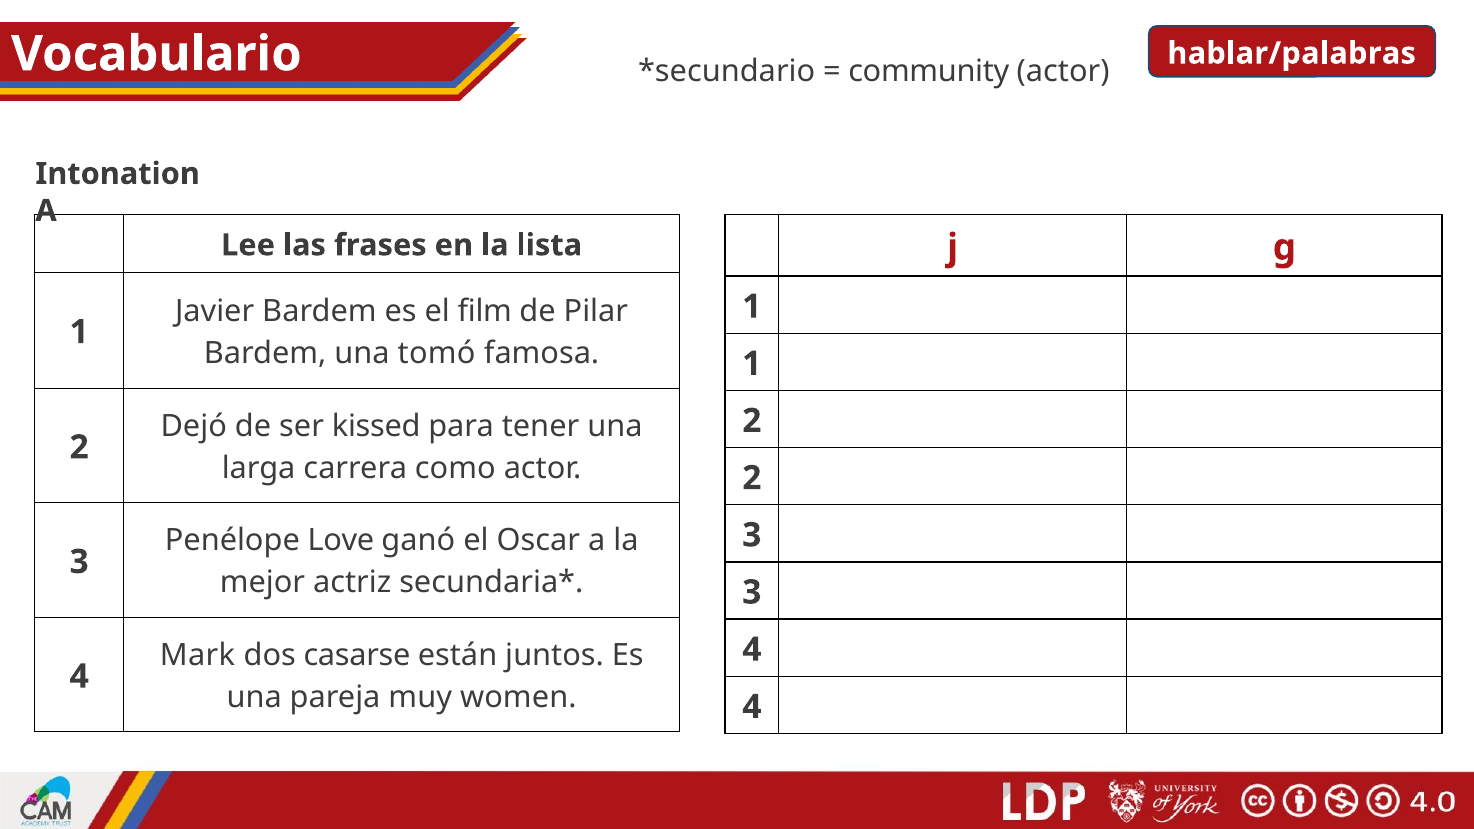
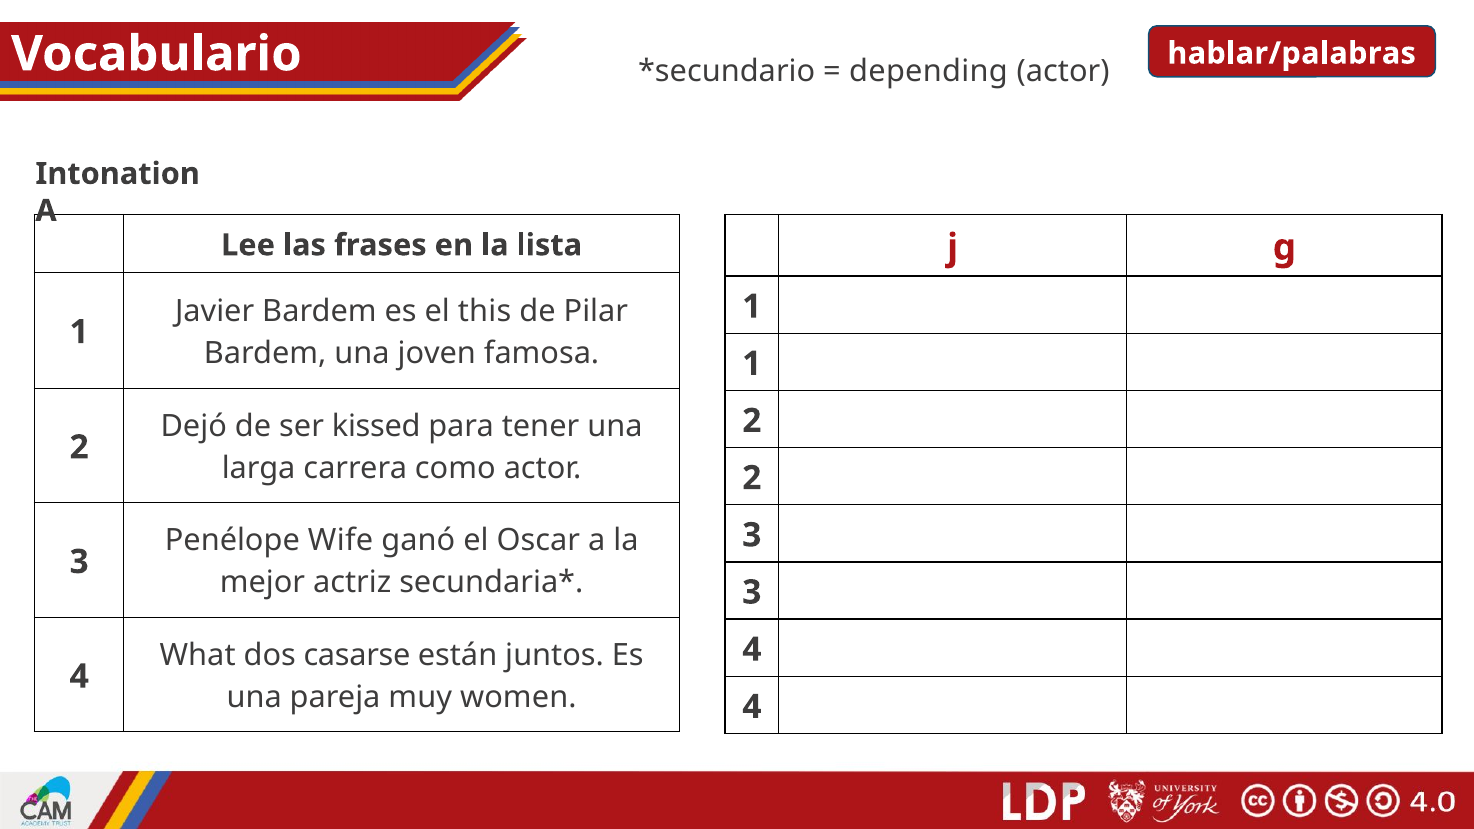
community: community -> depending
film: film -> this
tomó: tomó -> joven
Love: Love -> Wife
Mark: Mark -> What
